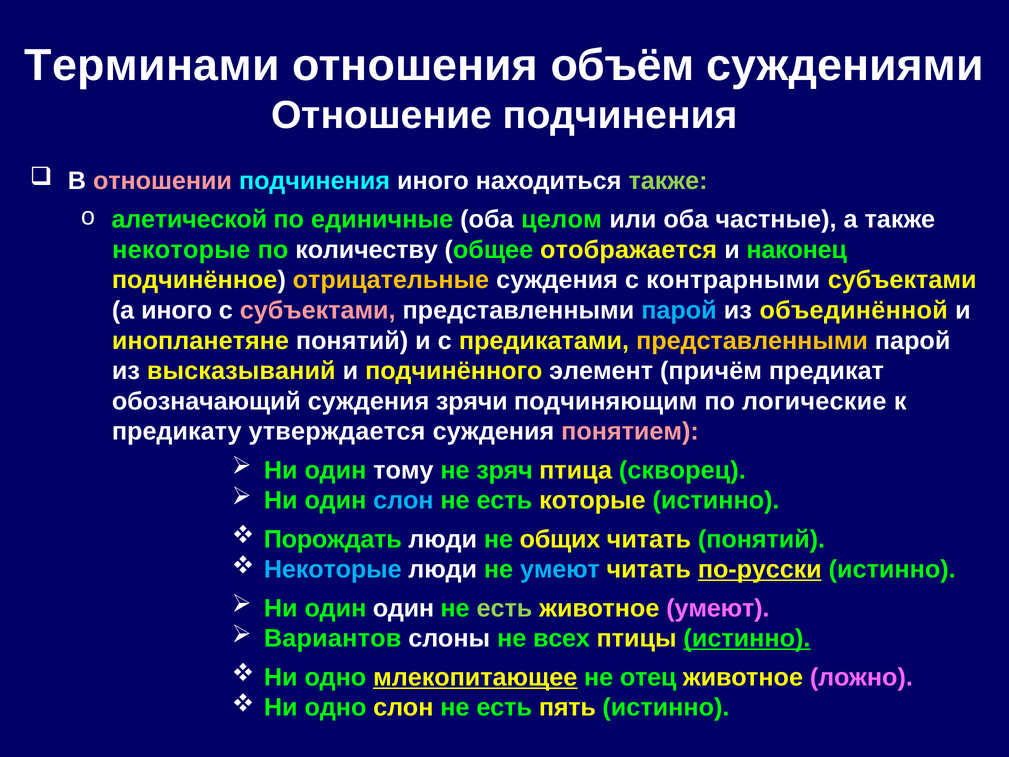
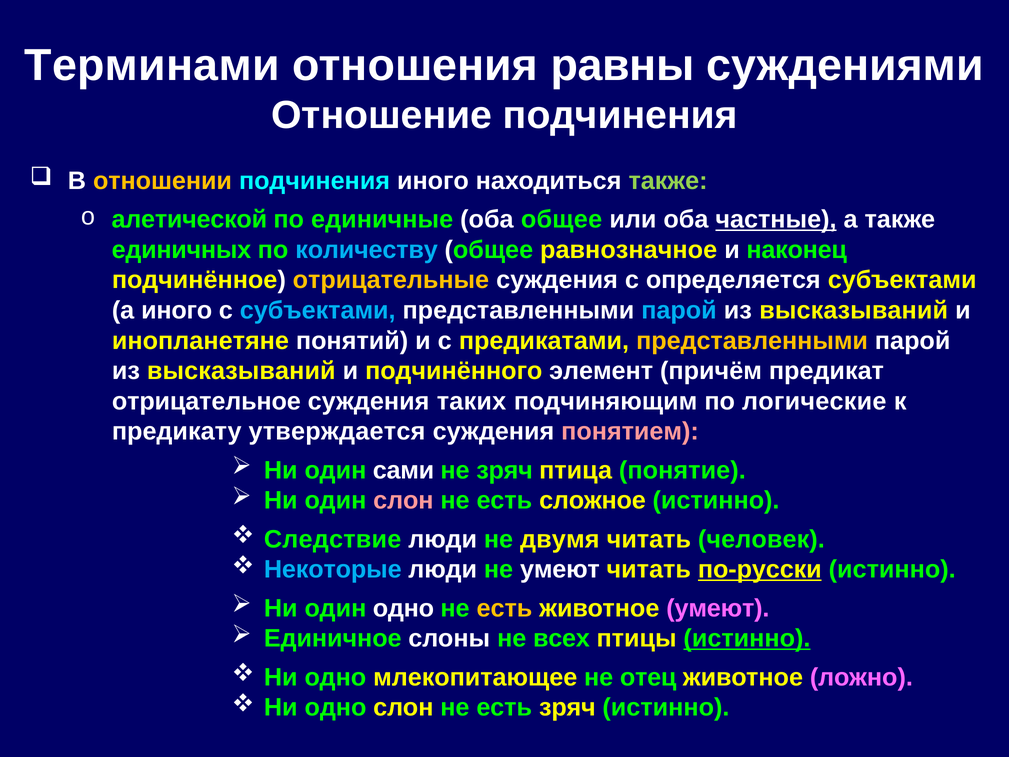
объём: объём -> равны
отношении colour: pink -> yellow
оба целом: целом -> общее
частные underline: none -> present
некоторые at (181, 250): некоторые -> единичных
количеству colour: white -> light blue
отображается: отображается -> равнозначное
контрарными: контрарными -> определяется
субъектами at (318, 310) colour: pink -> light blue
объединённой at (854, 310): объединённой -> высказываний
обозначающий: обозначающий -> отрицательное
зрячи: зрячи -> таких
тому: тому -> сами
скворец: скворец -> понятие
слон at (403, 500) colour: light blue -> pink
которые: которые -> сложное
Порождать: Порождать -> Следствие
общих: общих -> двумя
читать понятий: понятий -> человек
умеют at (560, 569) colour: light blue -> white
один один: один -> одно
есть at (504, 608) colour: light green -> yellow
Вариантов: Вариантов -> Единичное
млекопитающее underline: present -> none
есть пять: пять -> зряч
